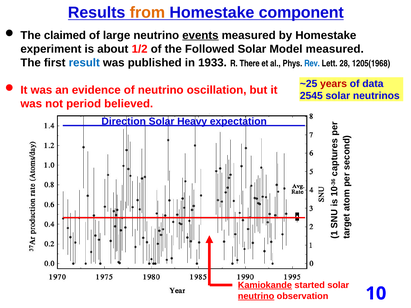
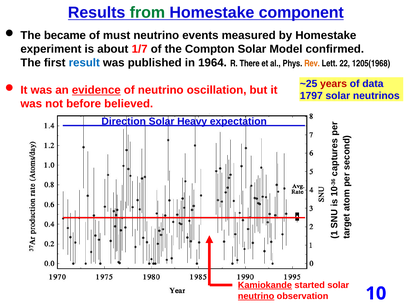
from colour: orange -> green
claimed: claimed -> became
large: large -> must
events underline: present -> none
1/2: 1/2 -> 1/7
Followed: Followed -> Compton
Model measured: measured -> confirmed
1933: 1933 -> 1964
Rev colour: blue -> orange
28: 28 -> 22
evidence underline: none -> present
2545: 2545 -> 1797
period: period -> before
